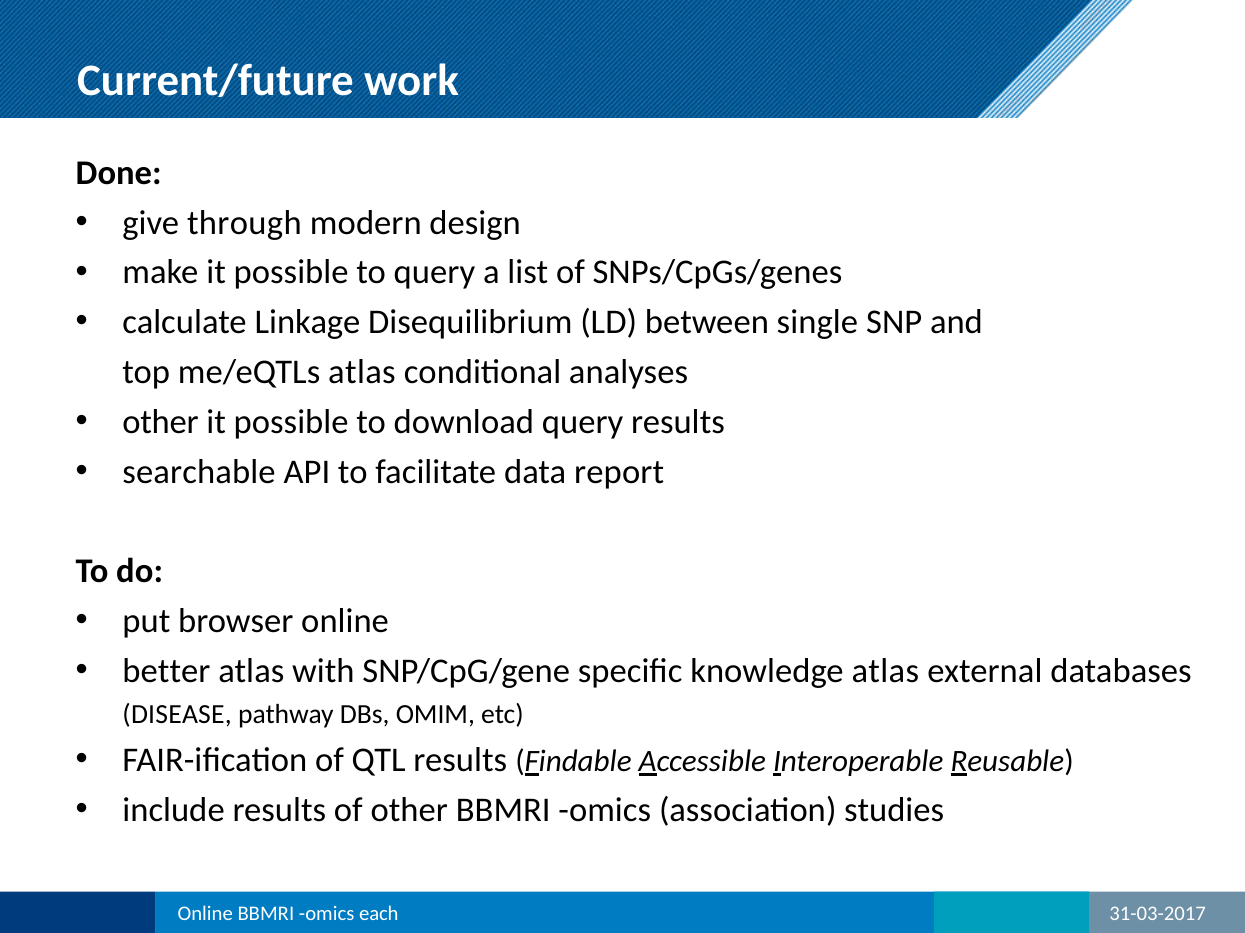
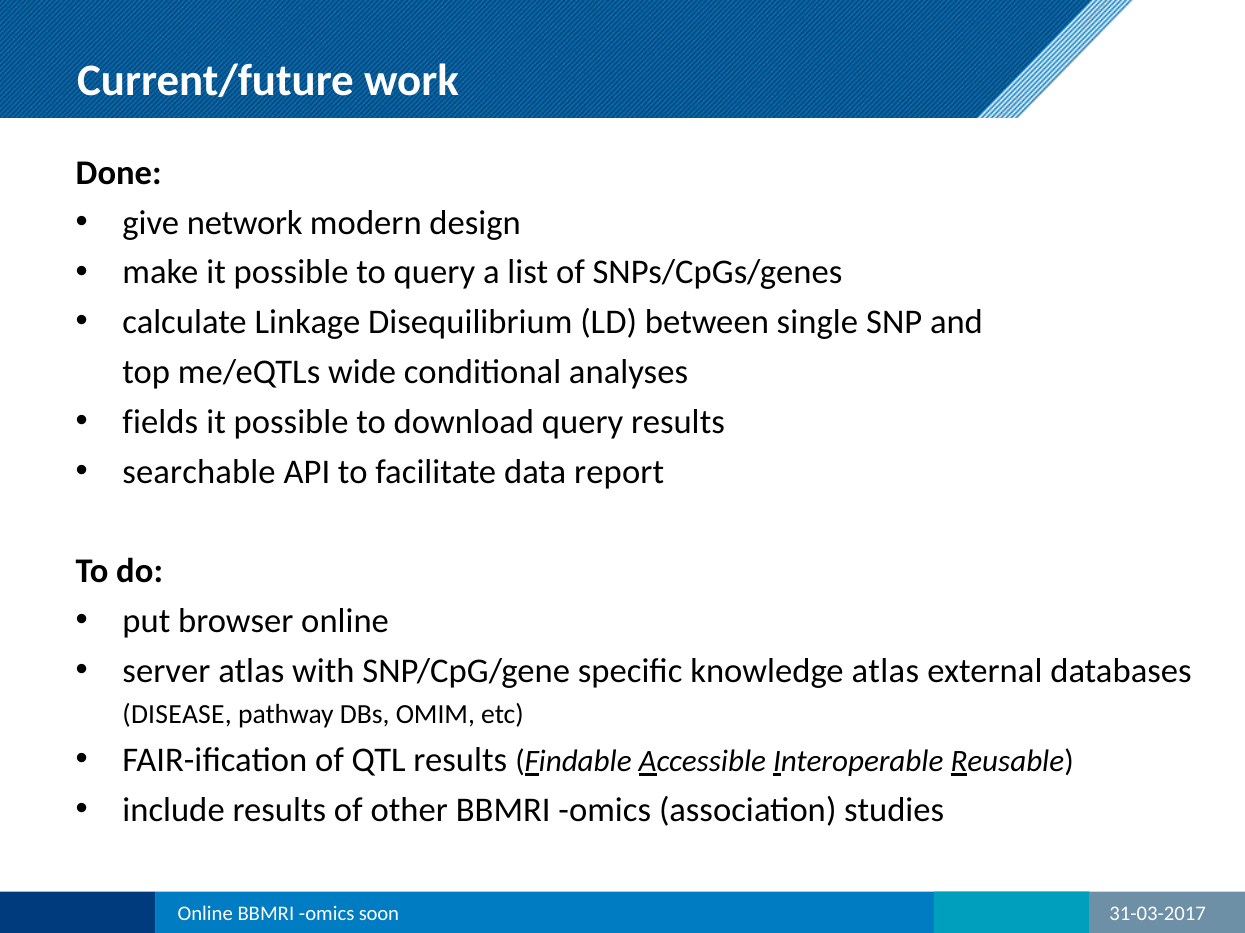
through: through -> network
me/eQTLs atlas: atlas -> wide
other at (161, 422): other -> fields
better: better -> server
each: each -> soon
